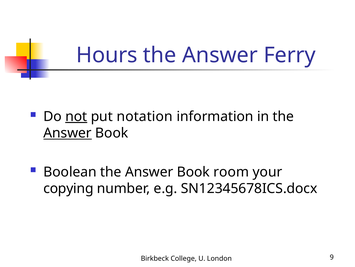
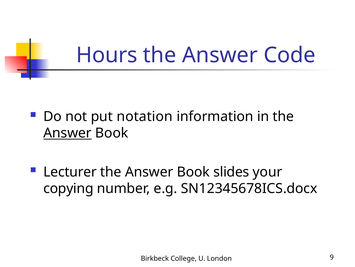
Ferry: Ferry -> Code
not underline: present -> none
Boolean: Boolean -> Lecturer
room: room -> slides
